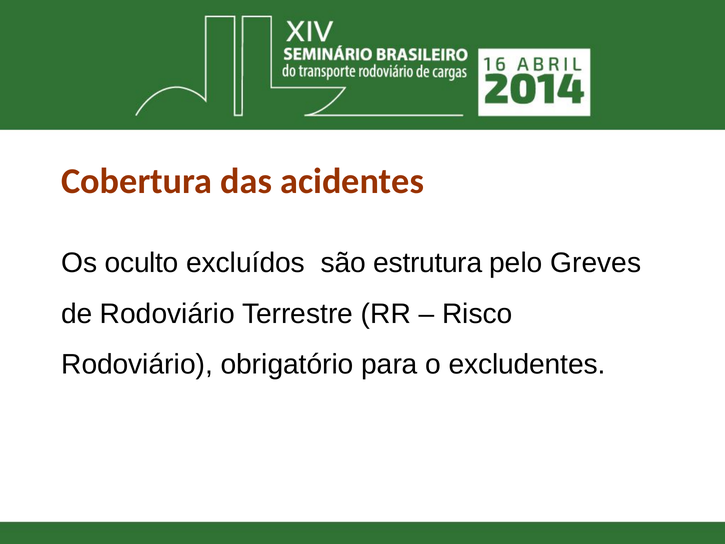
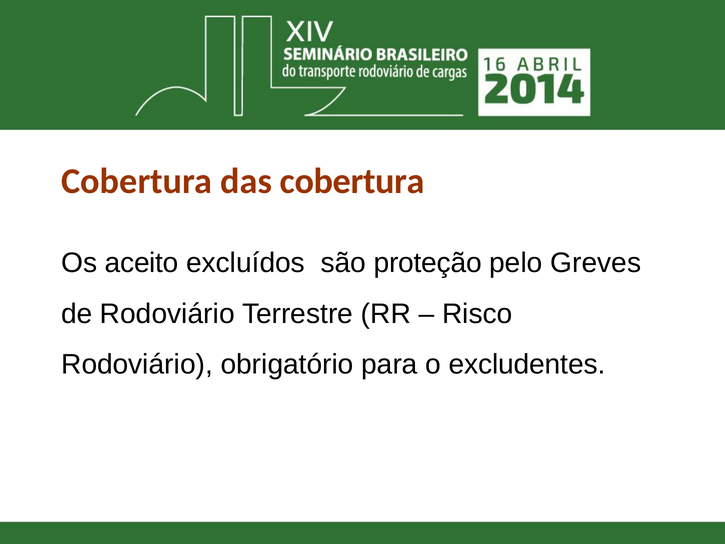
das acidentes: acidentes -> cobertura
oculto: oculto -> aceito
estrutura: estrutura -> proteção
